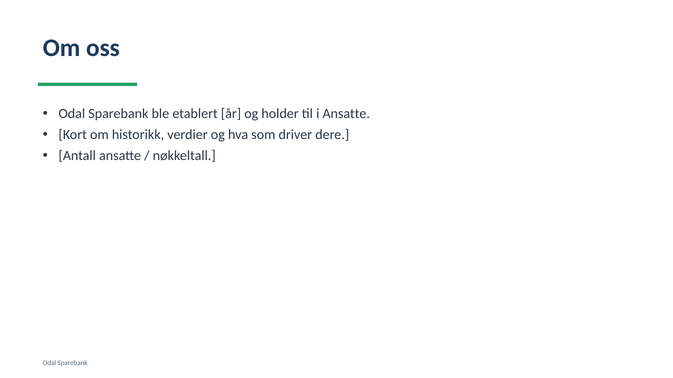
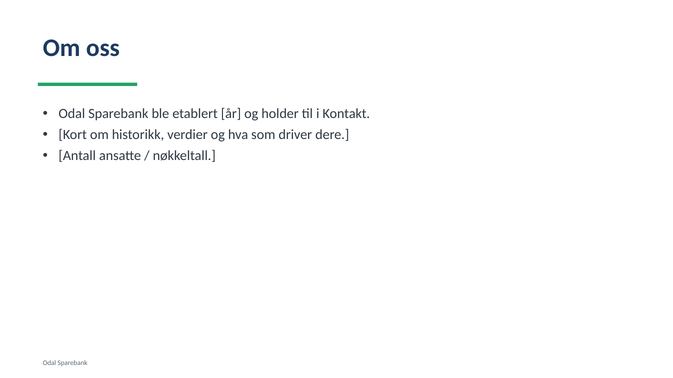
i Ansatte: Ansatte -> Kontakt
